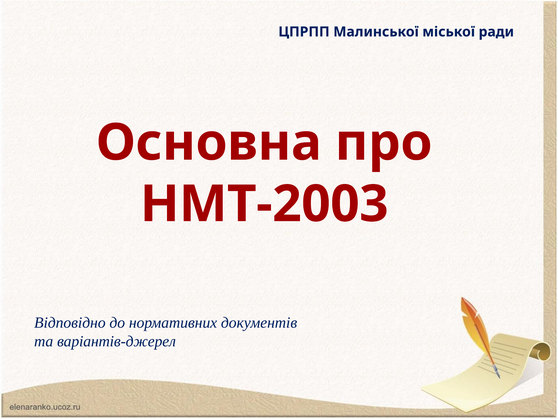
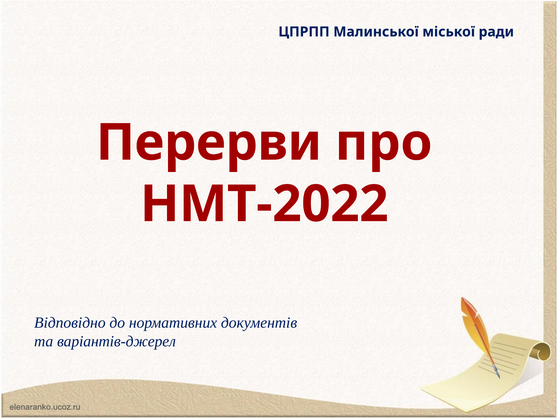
Основна: Основна -> Перерви
НМТ-2003: НМТ-2003 -> НМТ-2022
